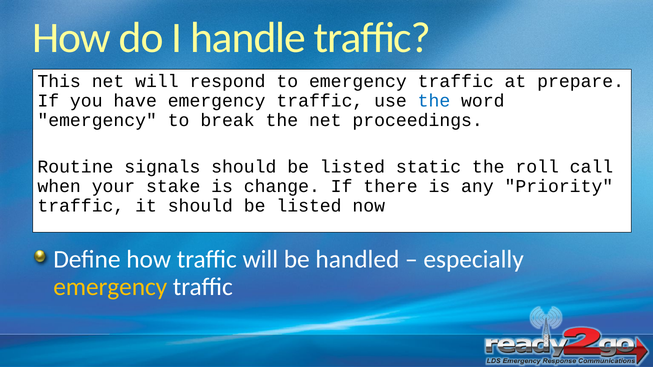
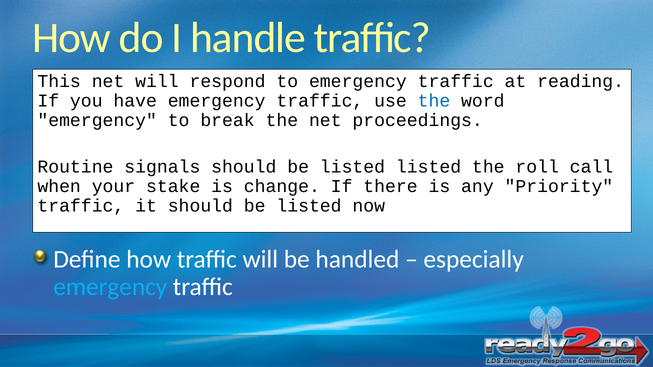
prepare: prepare -> reading
listed static: static -> listed
emergency at (110, 287) colour: yellow -> light blue
